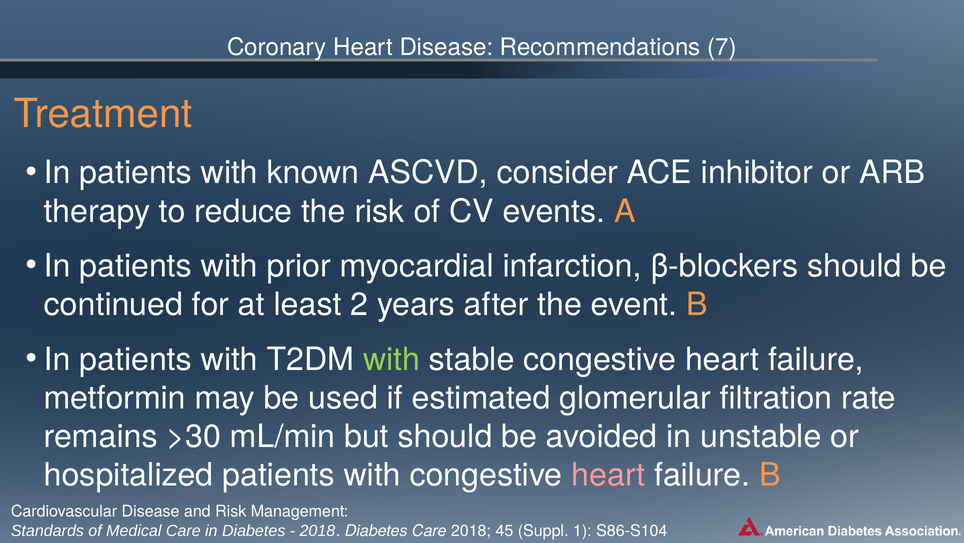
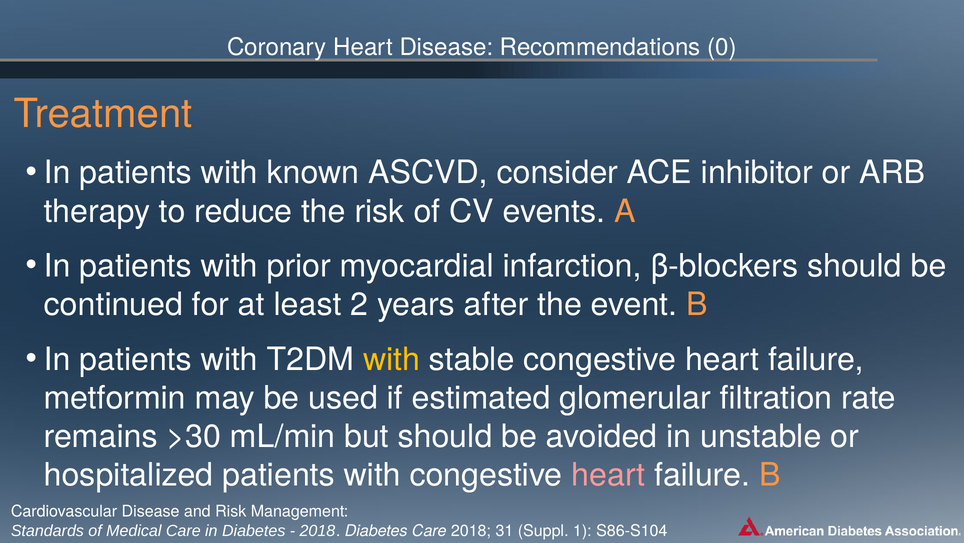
7: 7 -> 0
with at (392, 359) colour: light green -> yellow
45: 45 -> 31
